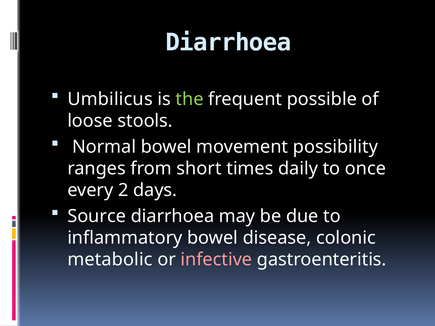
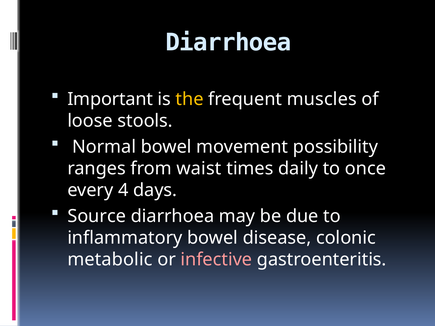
Umbilicus: Umbilicus -> Important
the colour: light green -> yellow
possible: possible -> muscles
short: short -> waist
2: 2 -> 4
